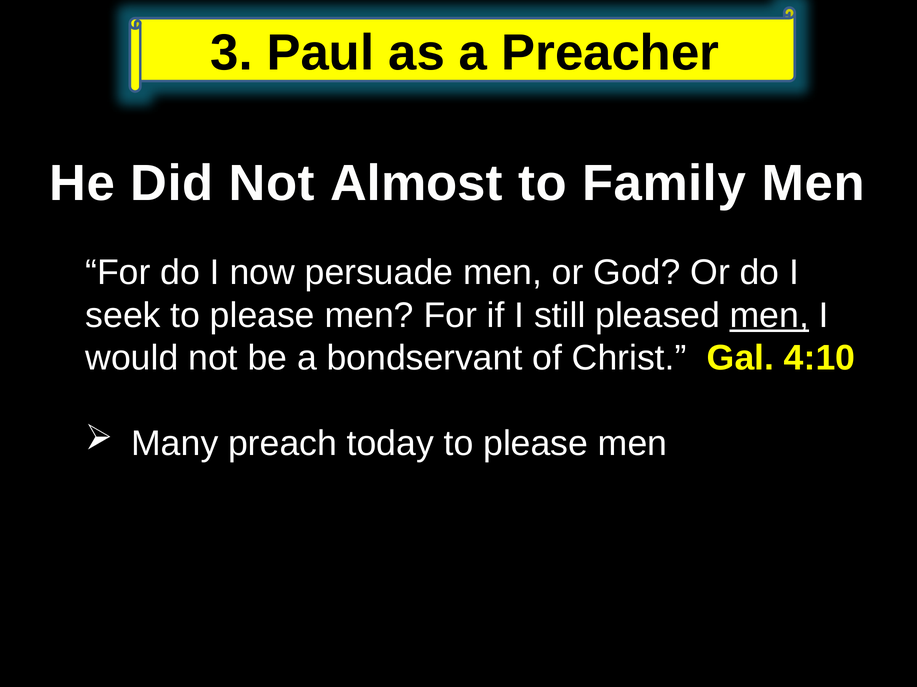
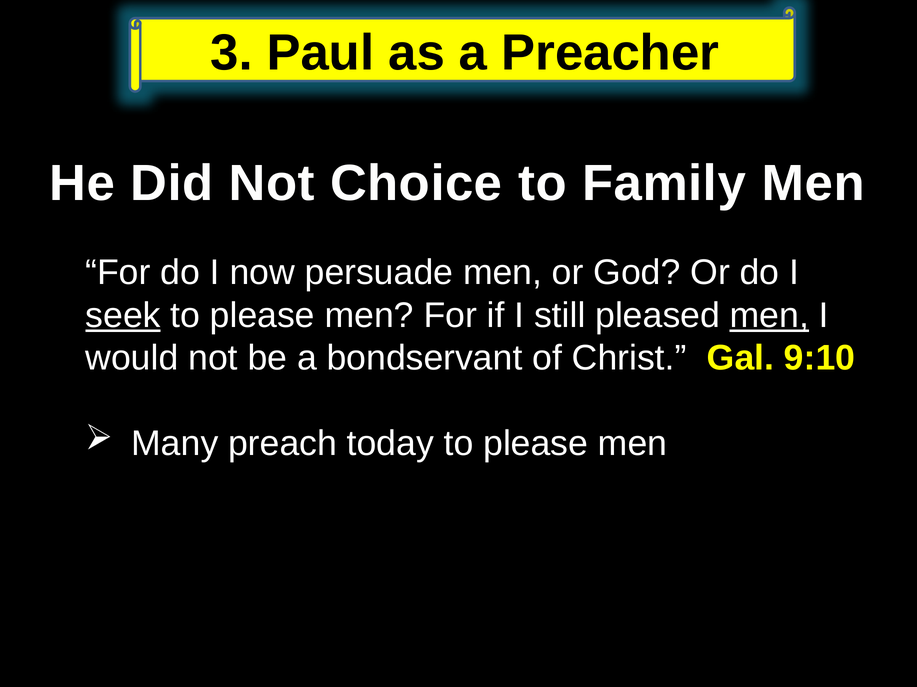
Almost: Almost -> Choice
seek underline: none -> present
4:10: 4:10 -> 9:10
